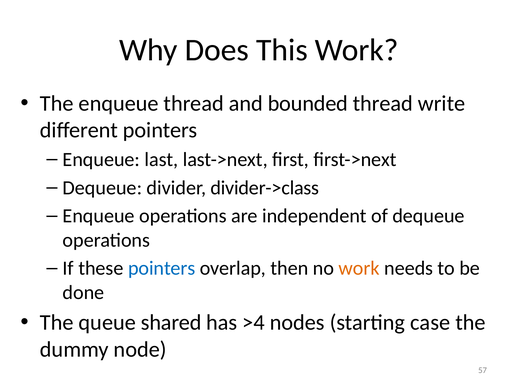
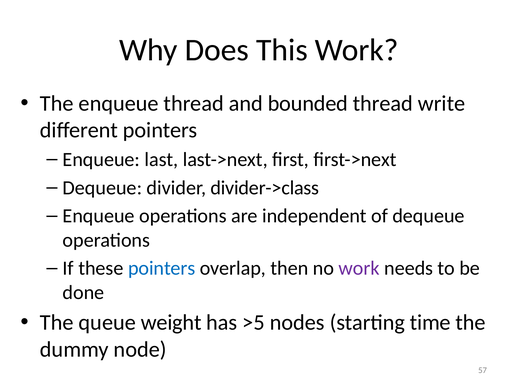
work at (359, 269) colour: orange -> purple
shared: shared -> weight
>4: >4 -> >5
case: case -> time
